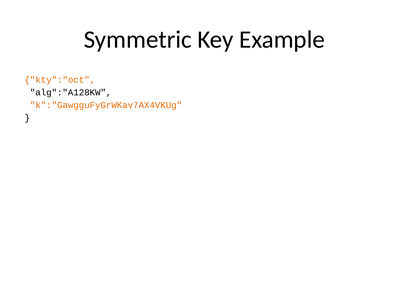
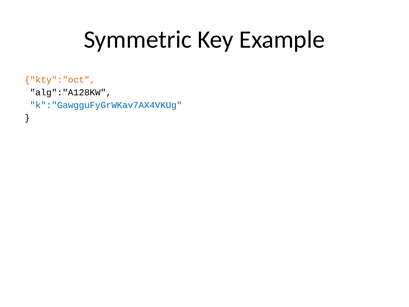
k":"GawgguFyGrWKav7AX4VKUg colour: orange -> blue
